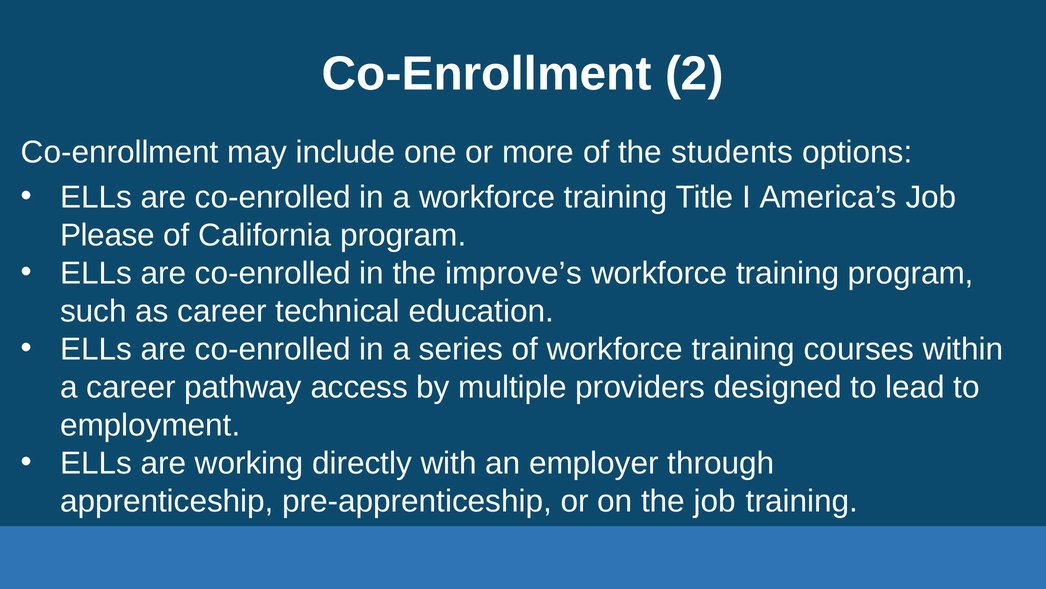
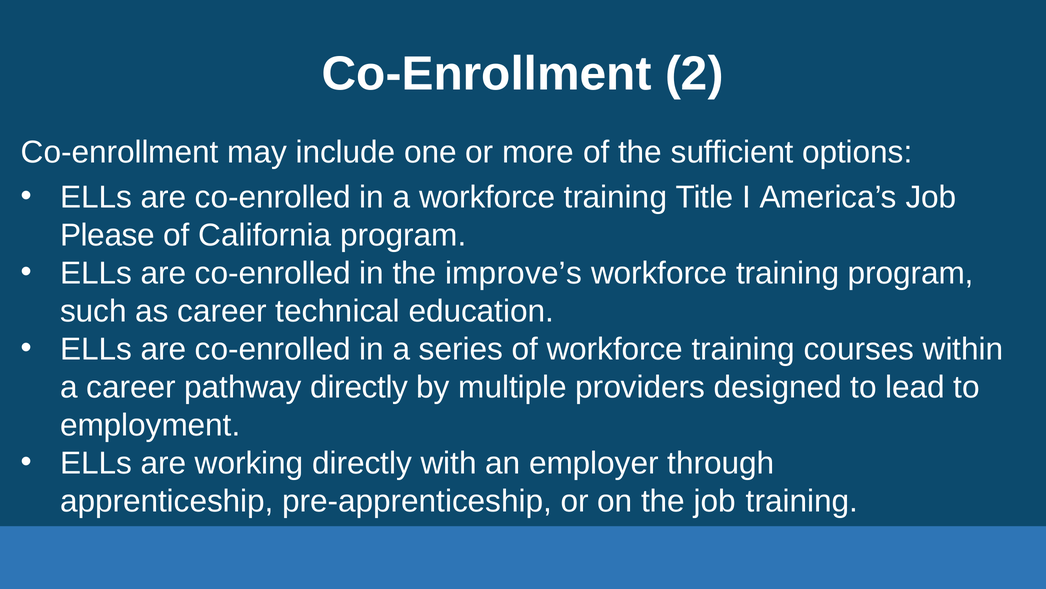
students: students -> sufficient
pathway access: access -> directly
